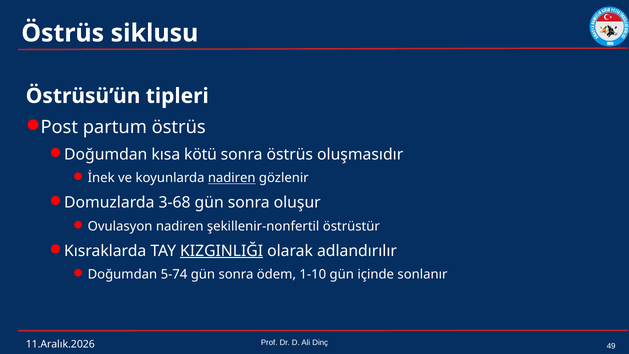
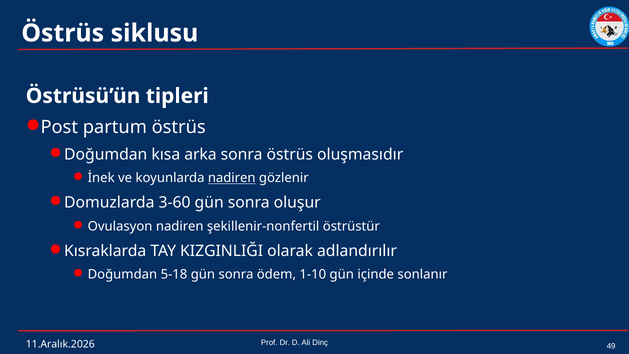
kötü: kötü -> arka
3-68: 3-68 -> 3-60
KIZGINLIĞI underline: present -> none
5-74: 5-74 -> 5-18
